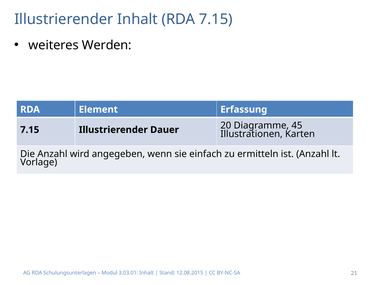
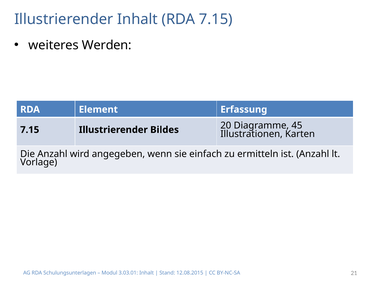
Dauer: Dauer -> Bildes
